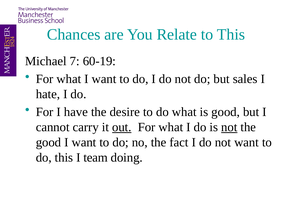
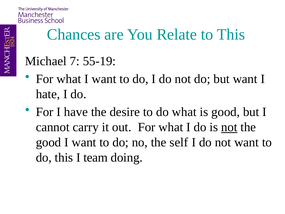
60-19: 60-19 -> 55-19
but sales: sales -> want
out underline: present -> none
fact: fact -> self
